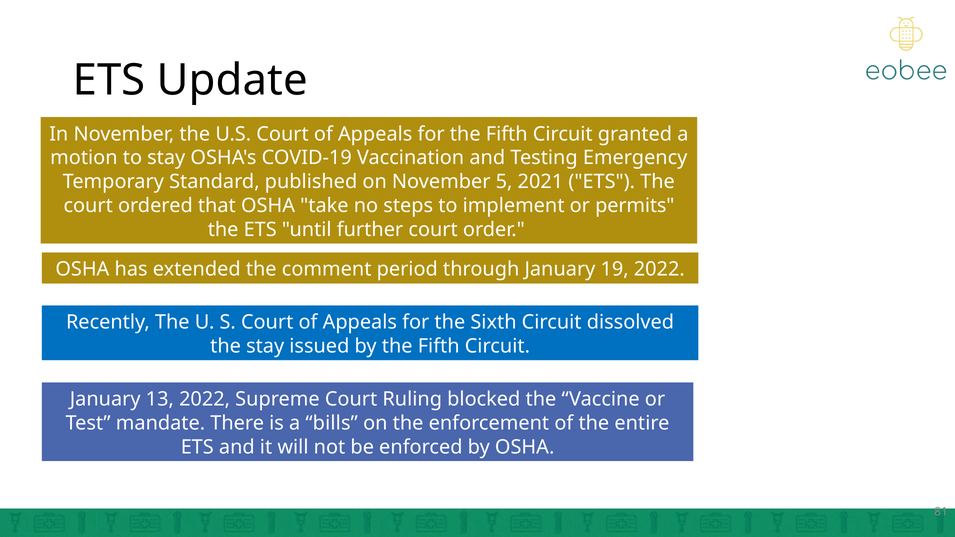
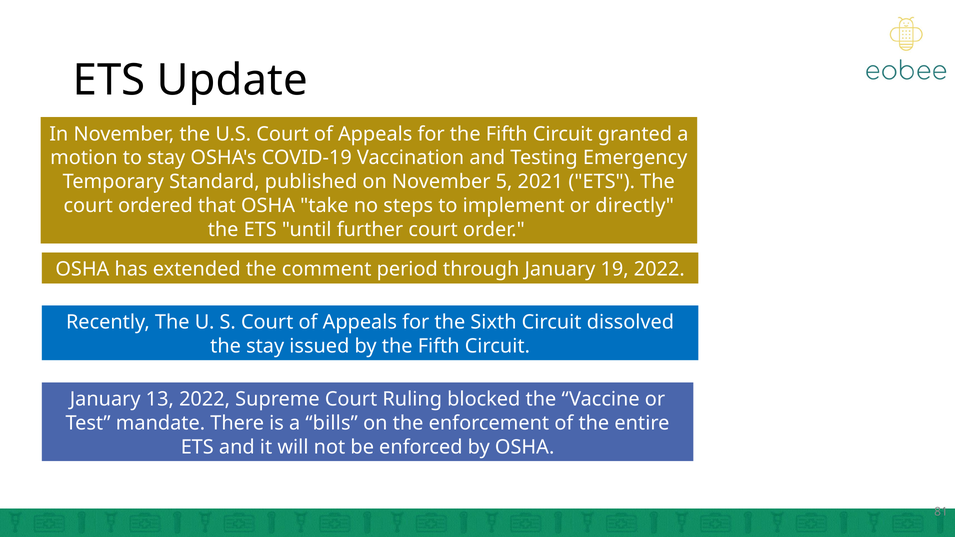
permits: permits -> directly
